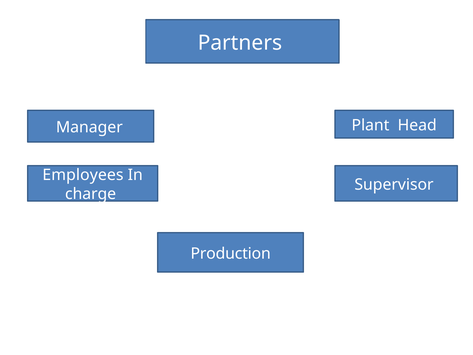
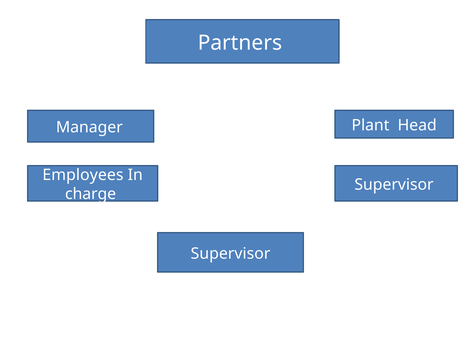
Production at (231, 253): Production -> Supervisor
